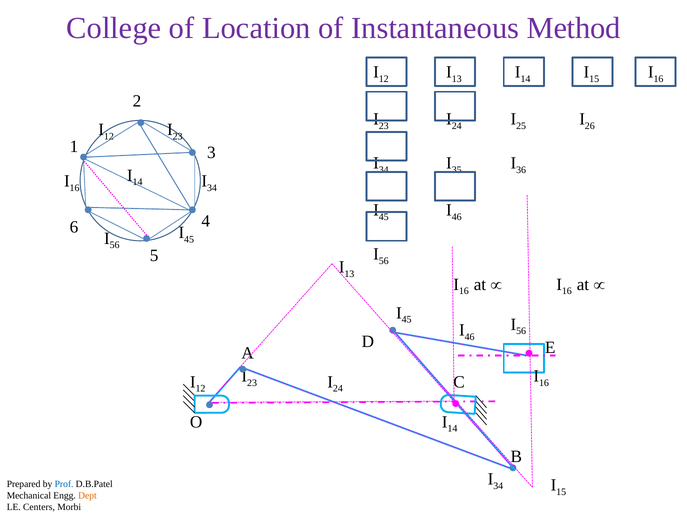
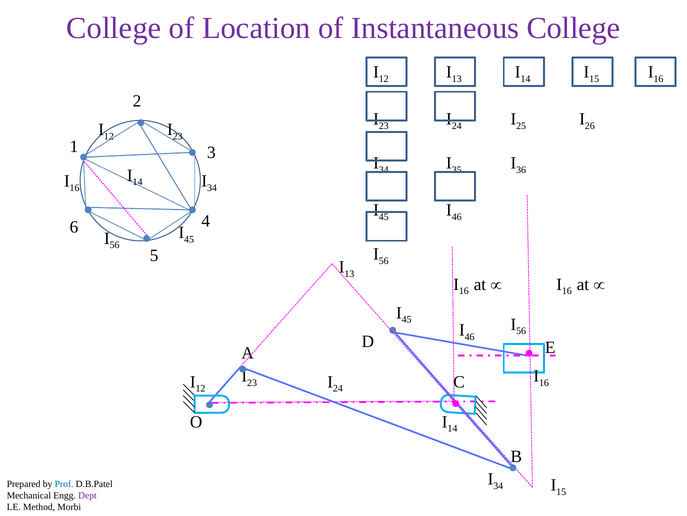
Instantaneous Method: Method -> College
Dept colour: orange -> purple
Centers: Centers -> Method
